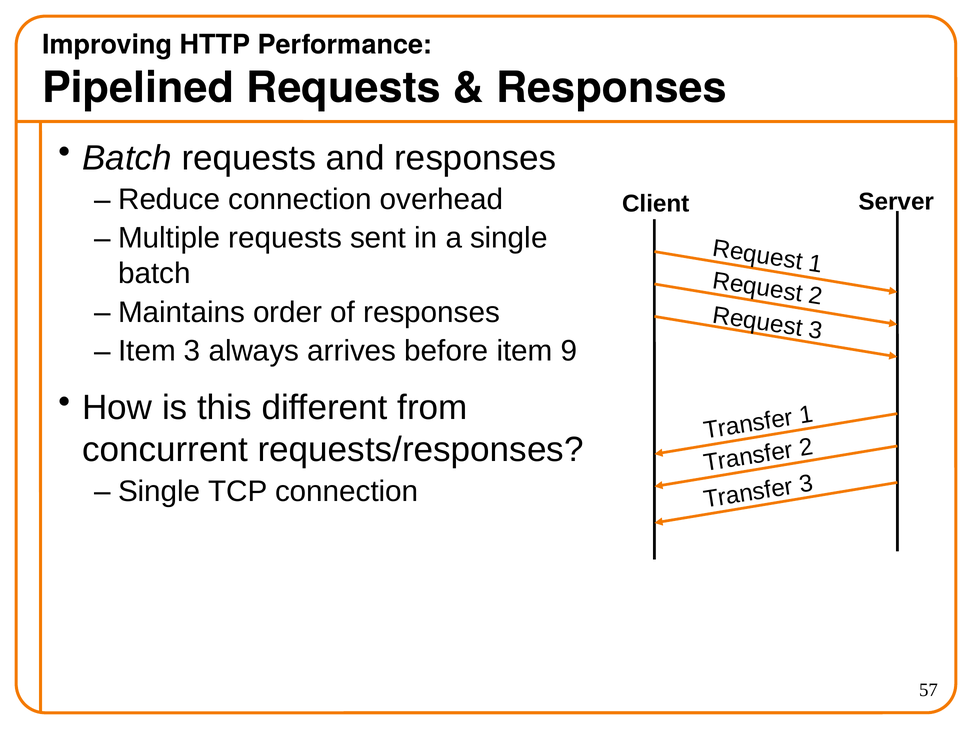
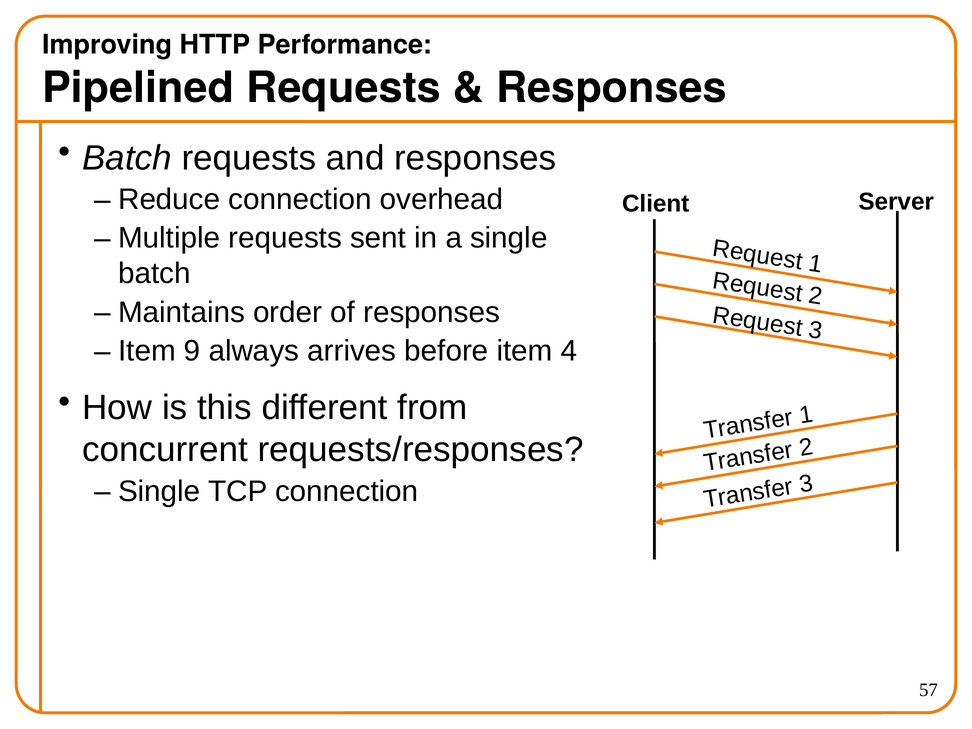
Item 3: 3 -> 9
9: 9 -> 4
